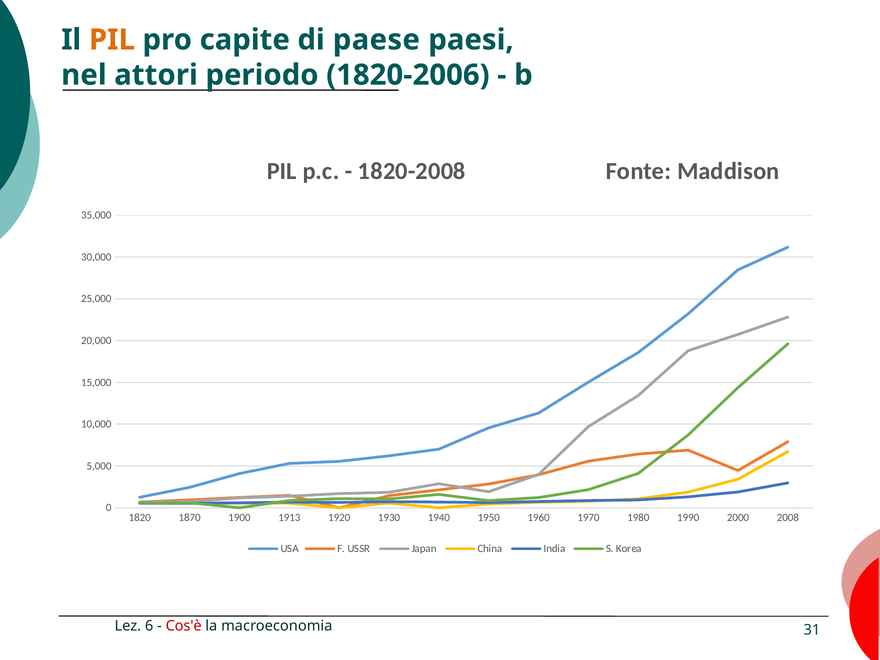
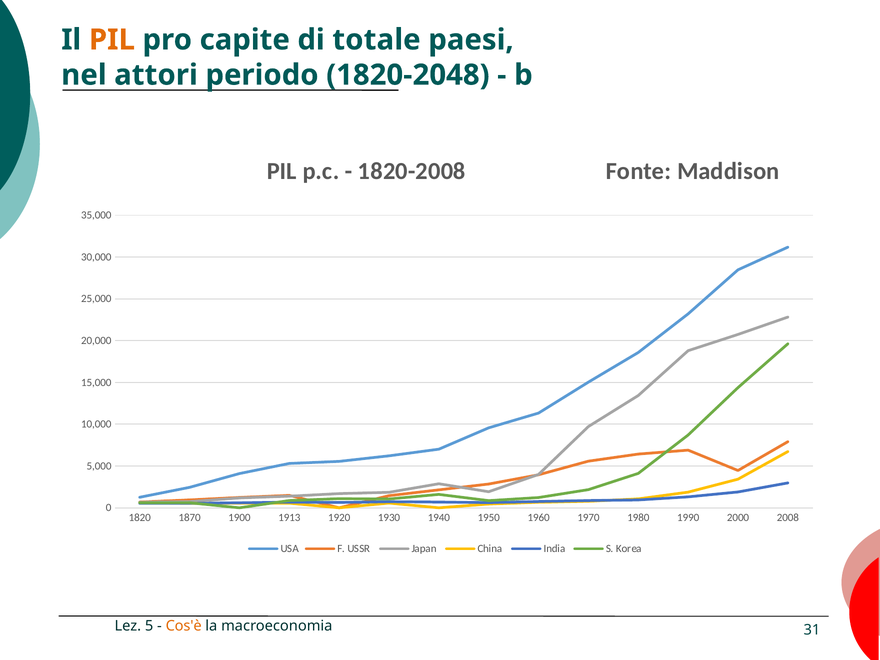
paese: paese -> totale
1820-2006: 1820-2006 -> 1820-2048
6: 6 -> 5
Cos'è colour: red -> orange
